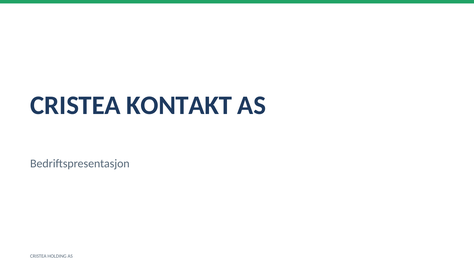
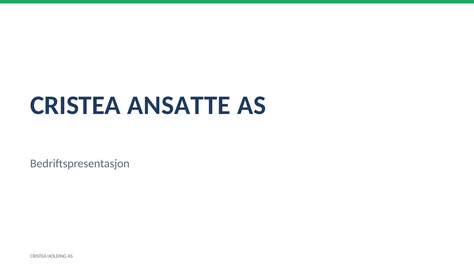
KONTAKT: KONTAKT -> ANSATTE
